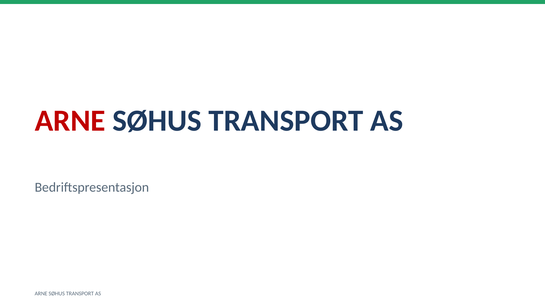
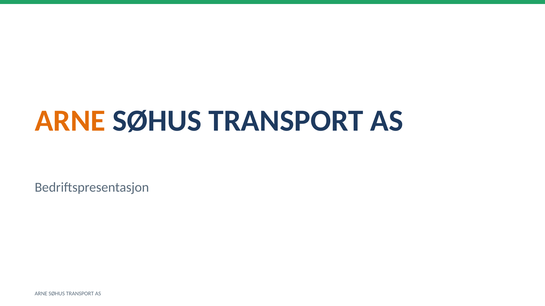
ARNE at (70, 121) colour: red -> orange
